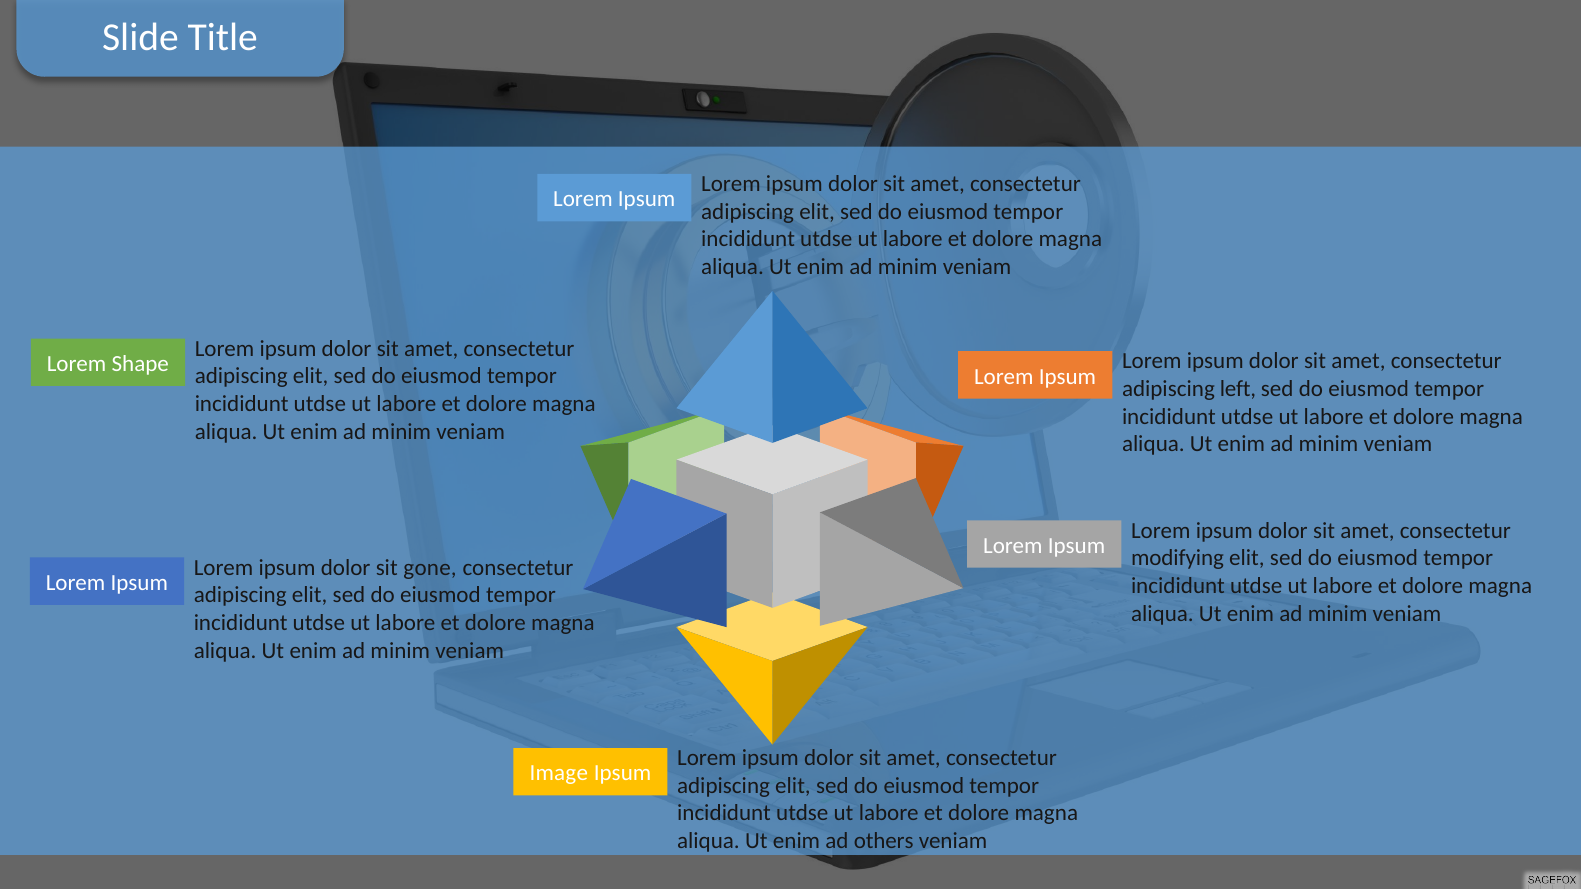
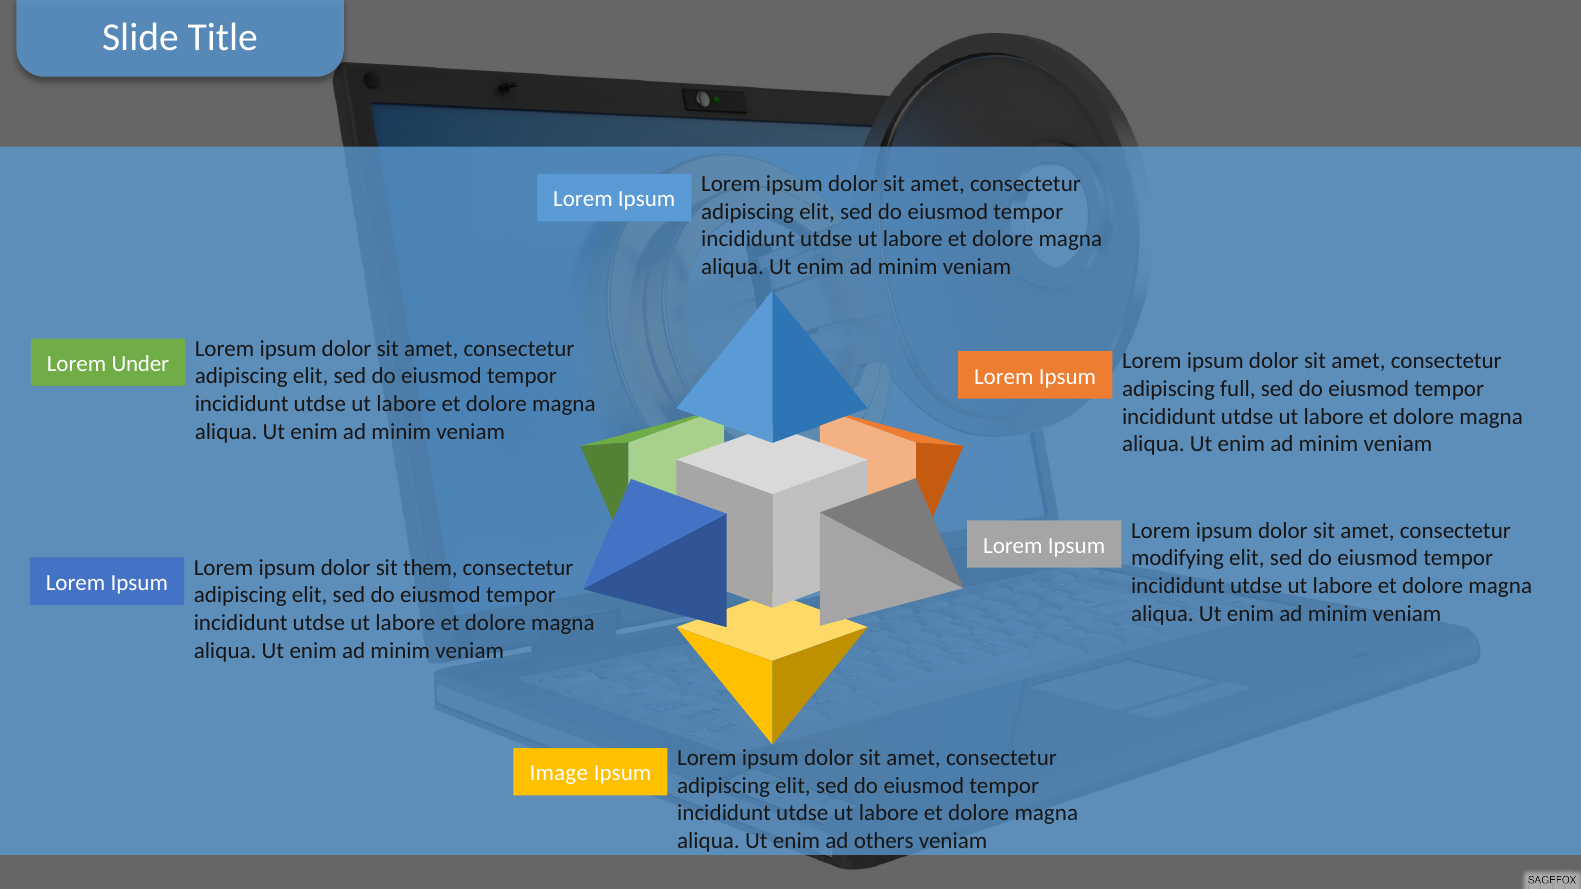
Shape: Shape -> Under
left: left -> full
gone: gone -> them
